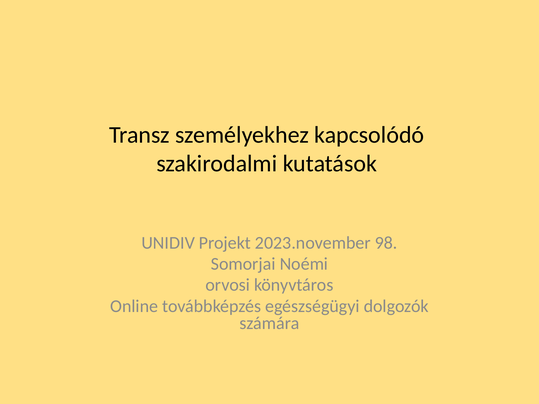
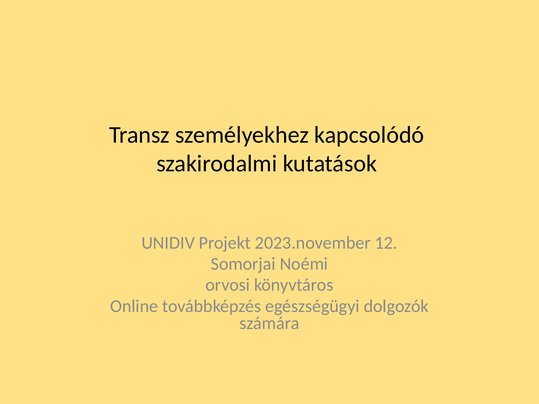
98: 98 -> 12
